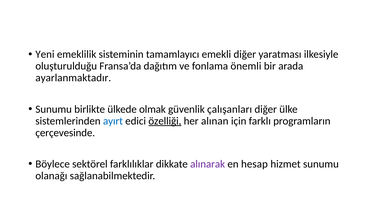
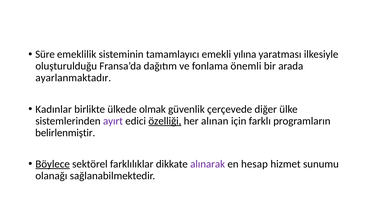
Yeni: Yeni -> Süre
emekli diğer: diğer -> yılına
Sunumu at (54, 109): Sunumu -> Kadınlar
çalışanları: çalışanları -> çerçevede
ayırt colour: blue -> purple
çerçevesinde: çerçevesinde -> belirlenmiştir
Böylece underline: none -> present
